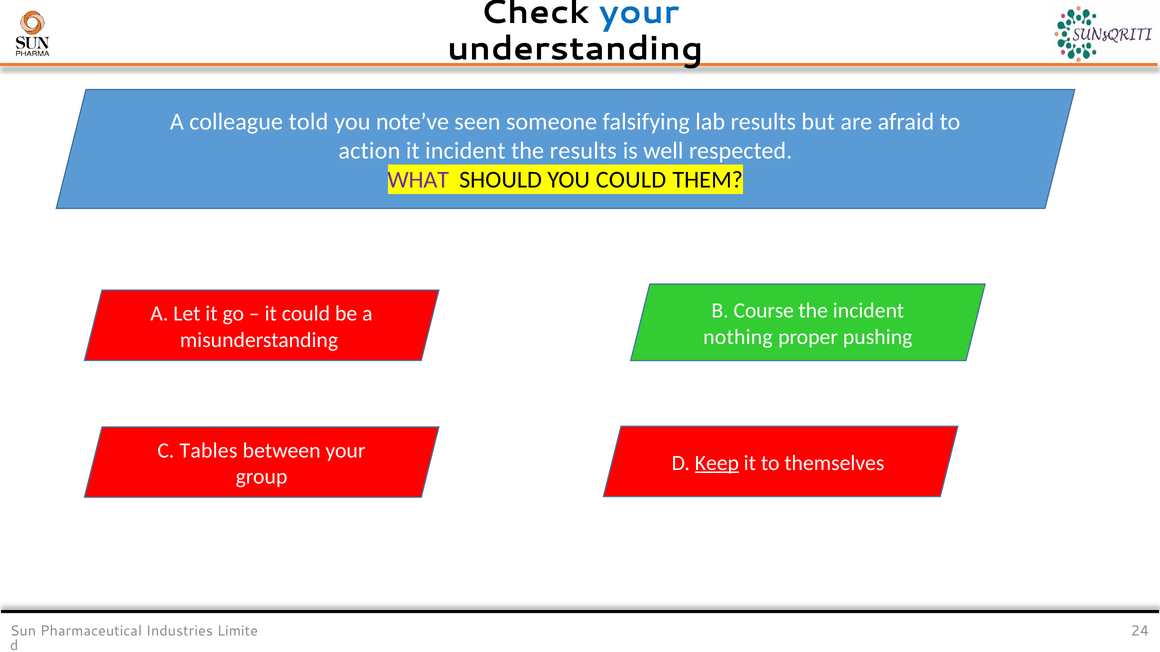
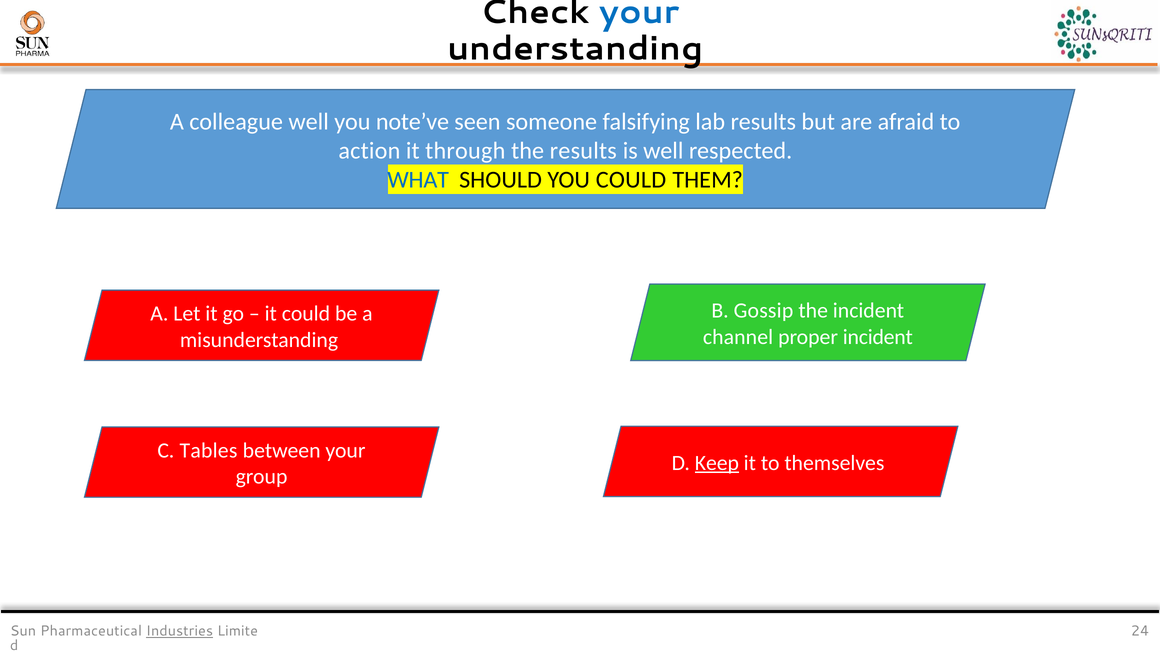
colleague told: told -> well
it incident: incident -> through
WHAT colour: purple -> blue
Course: Course -> Gossip
nothing: nothing -> channel
proper pushing: pushing -> incident
Industries underline: none -> present
